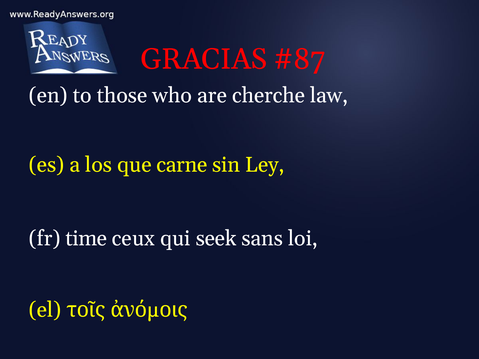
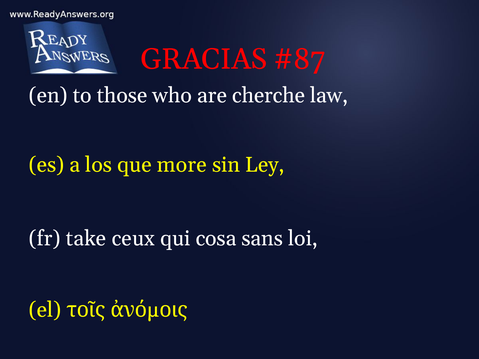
carne: carne -> more
time: time -> take
seek: seek -> cosa
